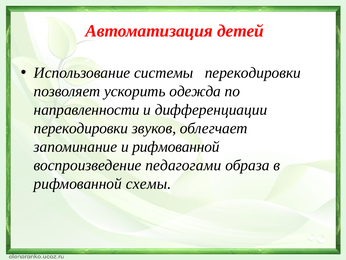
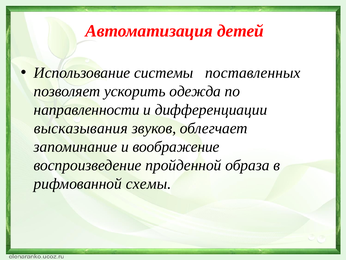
системы перекодировки: перекодировки -> поставленных
перекодировки at (81, 128): перекодировки -> высказывания
и рифмованной: рифмованной -> воображение
педагогами: педагогами -> пройденной
